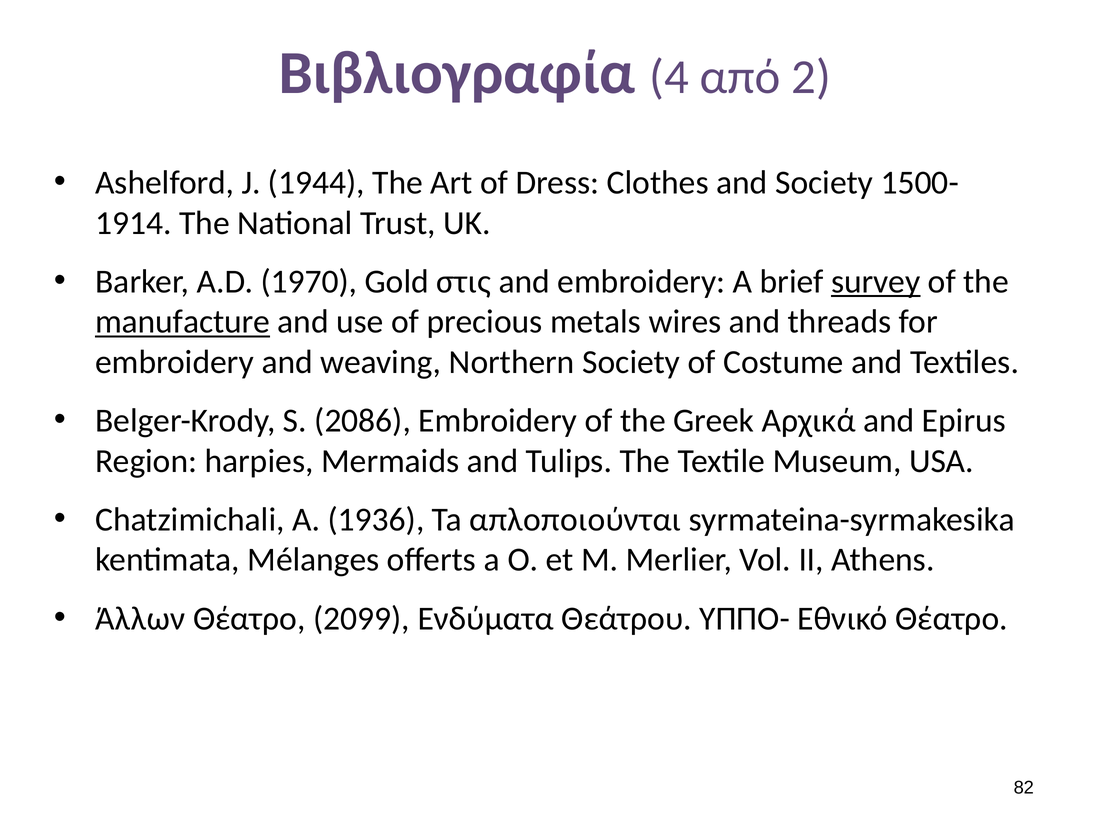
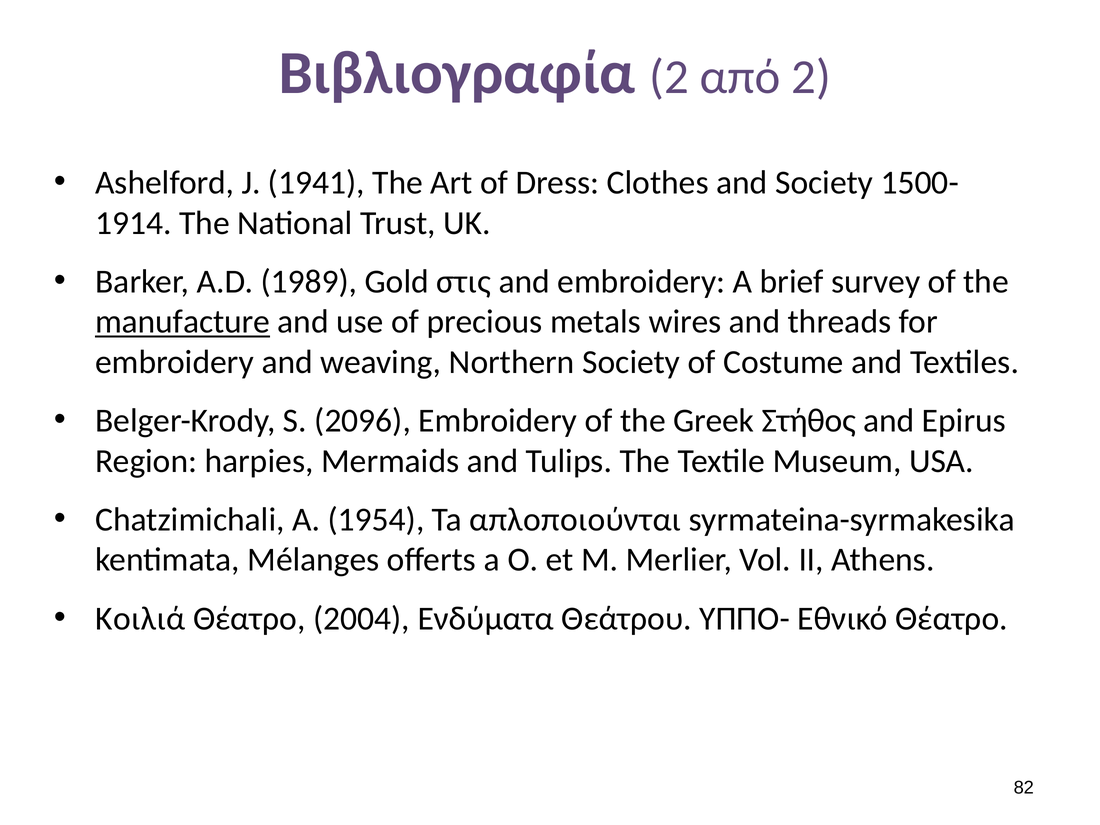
Βιβλιογραφία 4: 4 -> 2
1944: 1944 -> 1941
1970: 1970 -> 1989
survey underline: present -> none
2086: 2086 -> 2096
Αρχικά: Αρχικά -> Στήθος
1936: 1936 -> 1954
Άλλων: Άλλων -> Κοιλιά
2099: 2099 -> 2004
